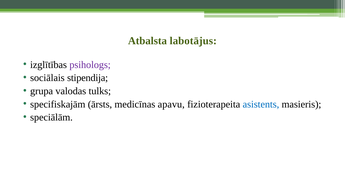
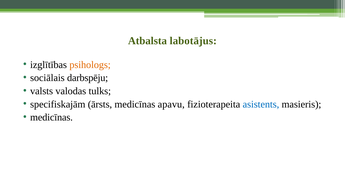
psihologs colour: purple -> orange
stipendija: stipendija -> darbspēju
grupa: grupa -> valsts
speciālām at (51, 117): speciālām -> medicīnas
